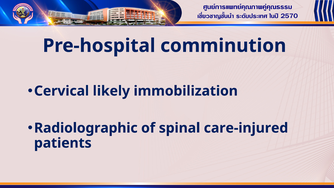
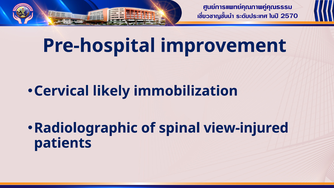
comminution: comminution -> improvement
care-injured: care-injured -> view-injured
